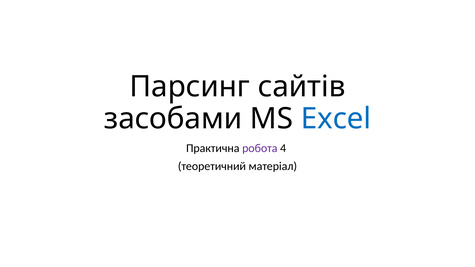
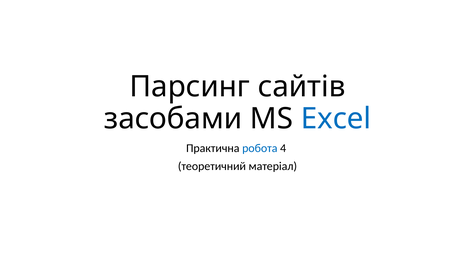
робота colour: purple -> blue
